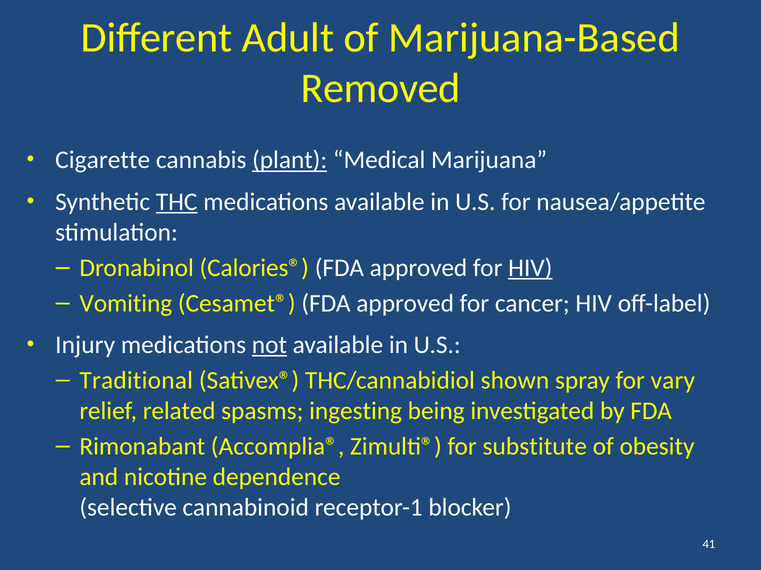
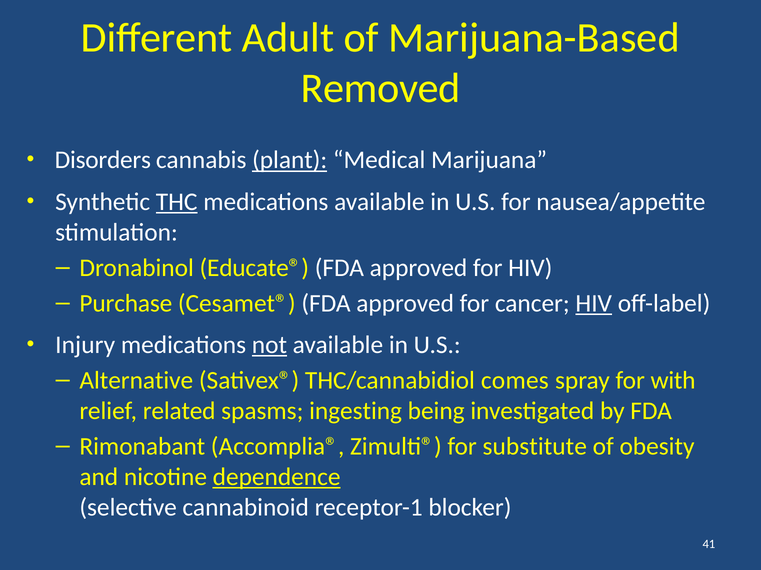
Cigarette: Cigarette -> Disorders
Calories®: Calories® -> Educate®
HIV at (530, 268) underline: present -> none
Vomiting: Vomiting -> Purchase
HIV at (594, 304) underline: none -> present
Traditional: Traditional -> Alternative
shown: shown -> comes
vary: vary -> with
dependence underline: none -> present
